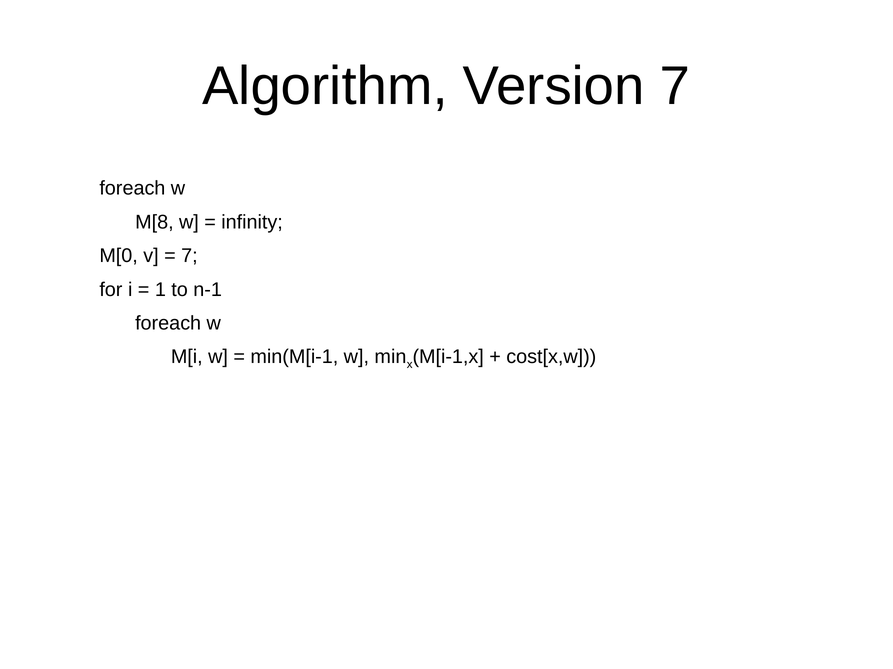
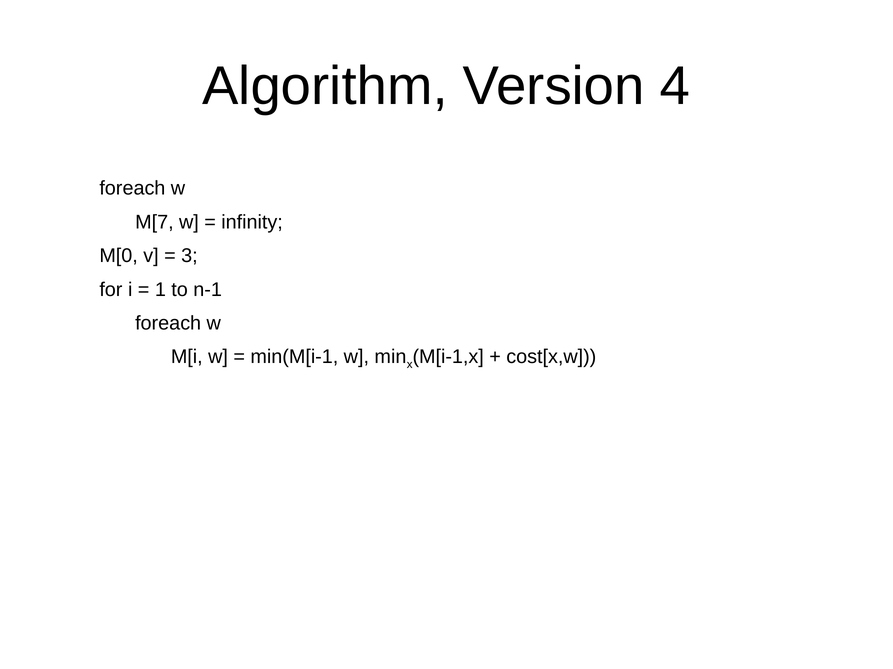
Version 7: 7 -> 4
M[8: M[8 -> M[7
7 at (189, 256): 7 -> 3
